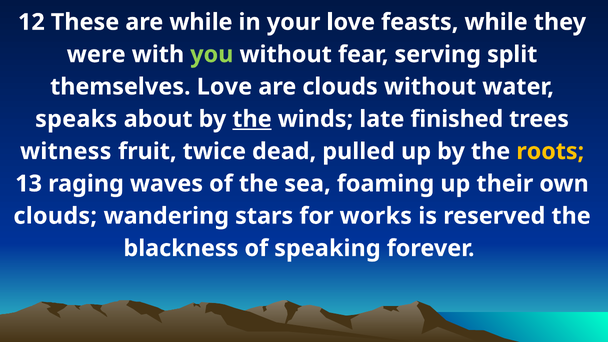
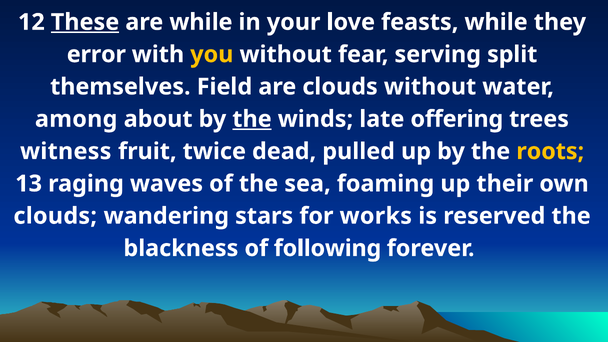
These underline: none -> present
were: were -> error
you colour: light green -> yellow
themselves Love: Love -> Field
speaks: speaks -> among
finished: finished -> offering
speaking: speaking -> following
